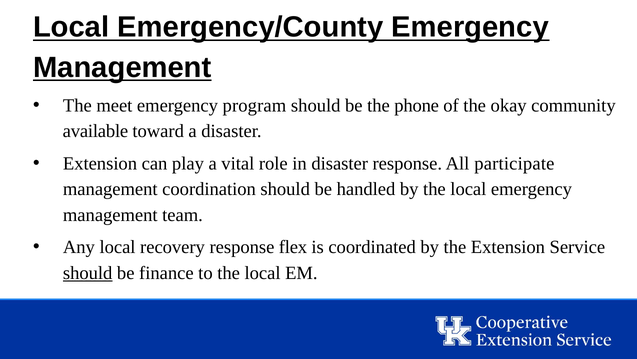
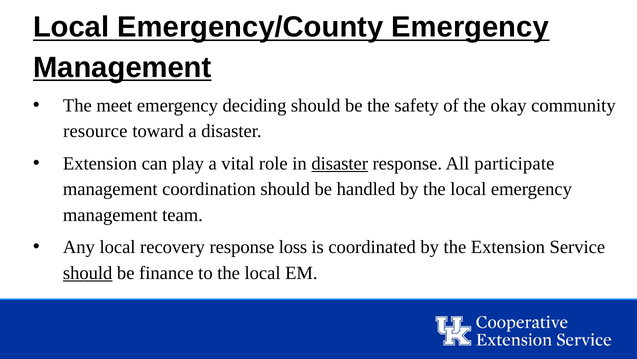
program: program -> deciding
phone: phone -> safety
available: available -> resource
disaster at (340, 163) underline: none -> present
flex: flex -> loss
